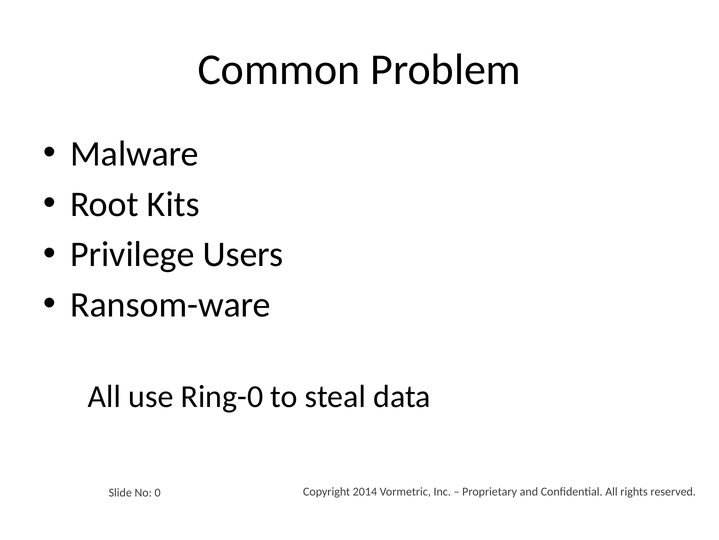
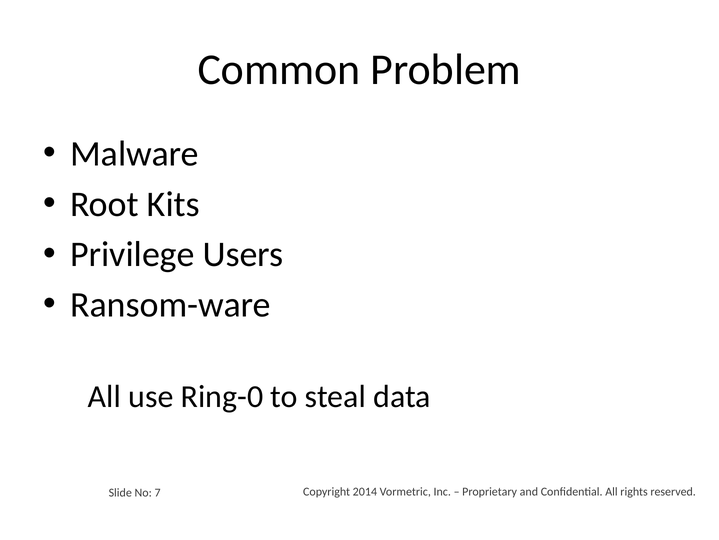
0: 0 -> 7
